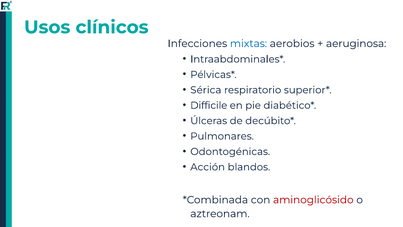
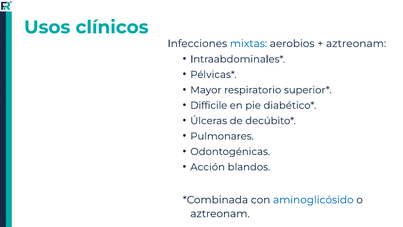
aeruginosa at (356, 44): aeruginosa -> aztreonam
Sérica: Sérica -> Mayor
aminoglicósido colour: red -> blue
